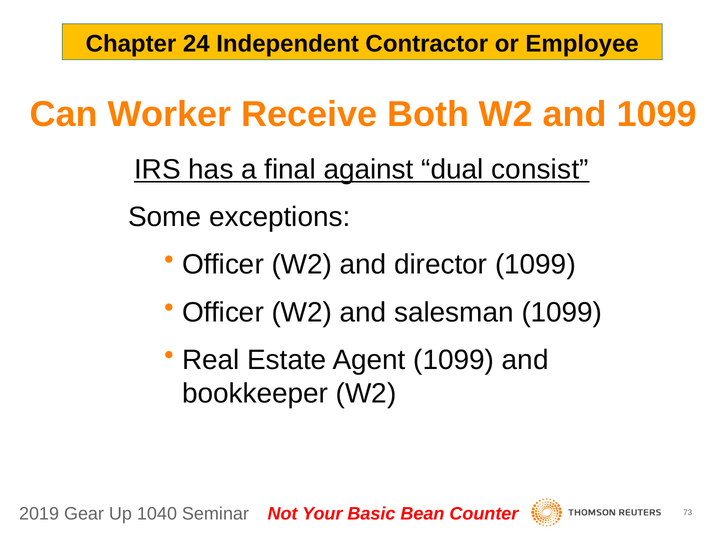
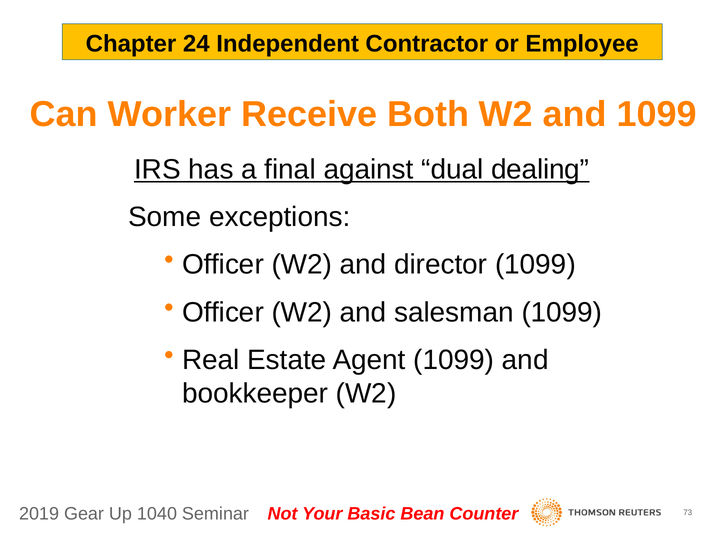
consist: consist -> dealing
